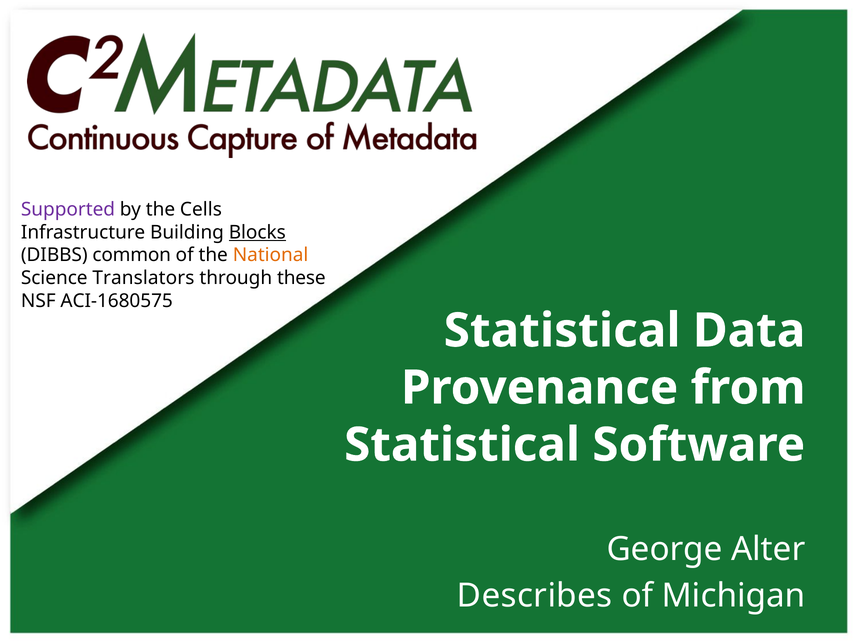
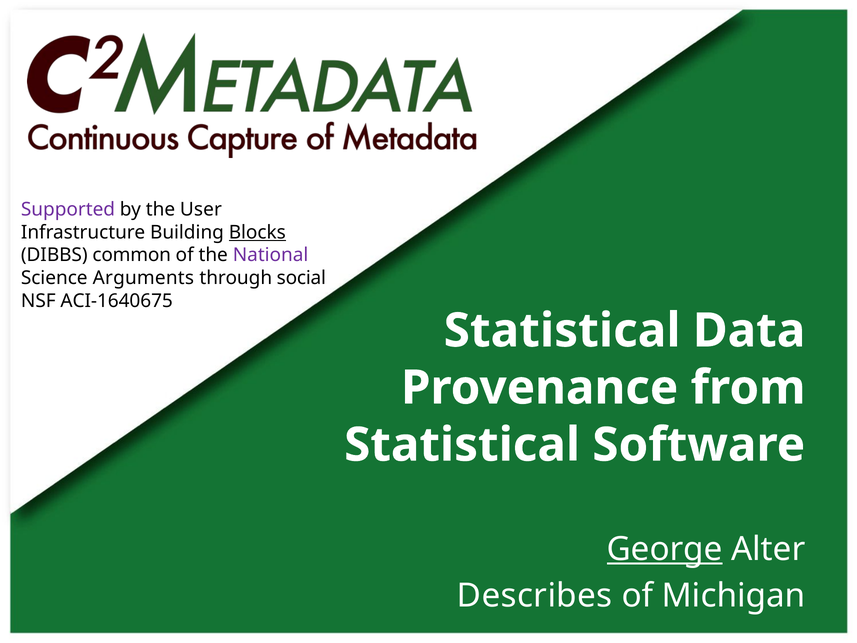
Cells: Cells -> User
National colour: orange -> purple
Translators: Translators -> Arguments
these: these -> social
ACI-1680575: ACI-1680575 -> ACI-1640675
George underline: none -> present
